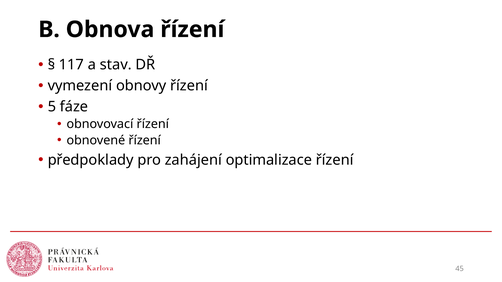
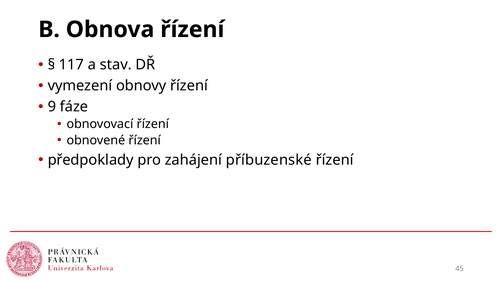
5: 5 -> 9
optimalizace: optimalizace -> příbuzenské
